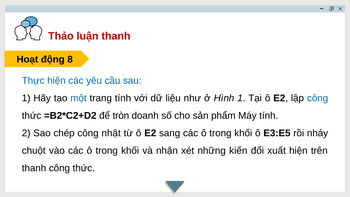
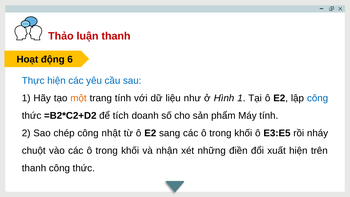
8: 8 -> 6
một colour: blue -> orange
tròn: tròn -> tích
kiến: kiến -> điền
